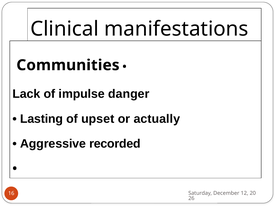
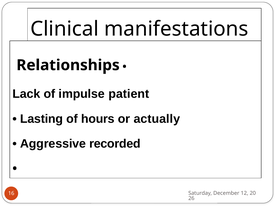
Communities: Communities -> Relationships
danger: danger -> patient
upset: upset -> hours
